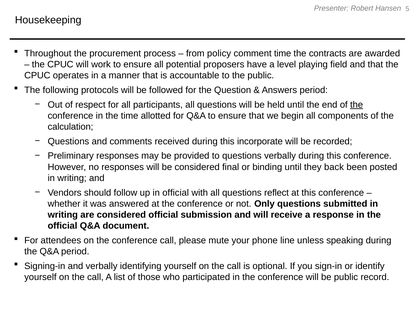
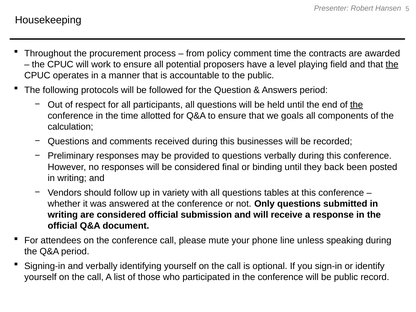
the at (392, 64) underline: none -> present
begin: begin -> goals
incorporate: incorporate -> businesses
in official: official -> variety
reflect: reflect -> tables
